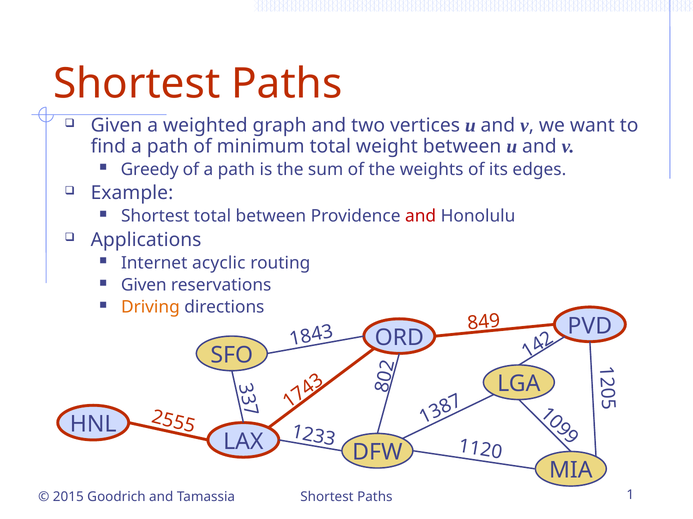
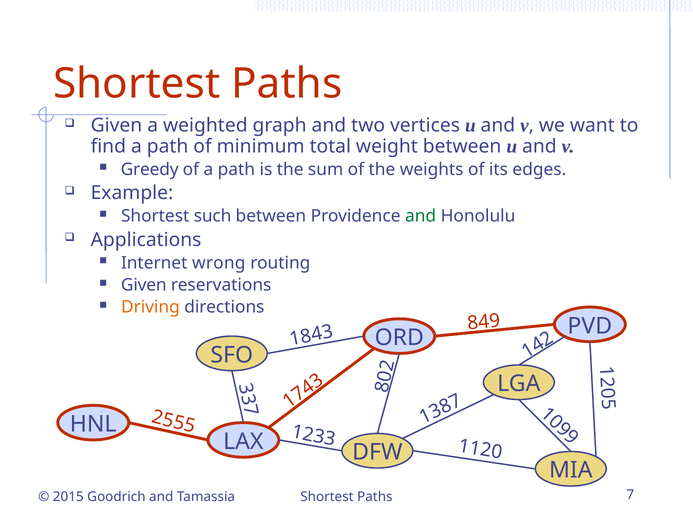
Shortest total: total -> such
and at (421, 216) colour: red -> green
acyclic: acyclic -> wrong
Paths 1: 1 -> 7
